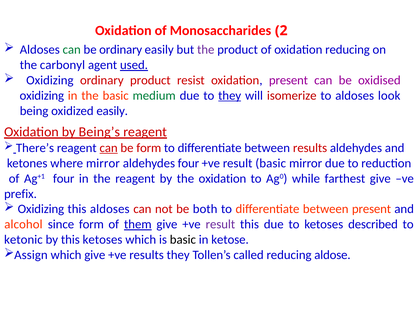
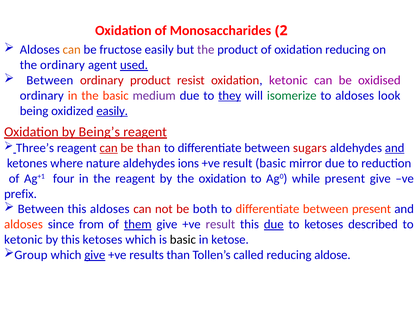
can at (72, 50) colour: green -> orange
be ordinary: ordinary -> fructose
the carbonyl: carbonyl -> ordinary
Oxidizing at (50, 80): Oxidizing -> Between
oxidation present: present -> ketonic
oxidizing at (42, 96): oxidizing -> ordinary
medium colour: green -> purple
isomerize colour: red -> green
easily at (112, 111) underline: none -> present
There’s: There’s -> Three’s
be form: form -> than
between results: results -> sugars
and at (395, 148) underline: none -> present
where mirror: mirror -> nature
aldehydes four: four -> ions
while farthest: farthest -> present
Oxidizing at (41, 209): Oxidizing -> Between
alcohol at (23, 225): alcohol -> aldoses
since form: form -> from
due at (274, 225) underline: none -> present
Assign: Assign -> Group
give at (95, 255) underline: none -> present
results they: they -> than
